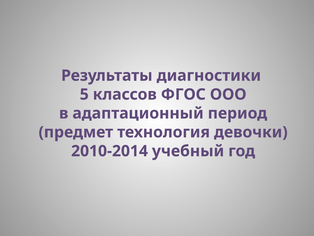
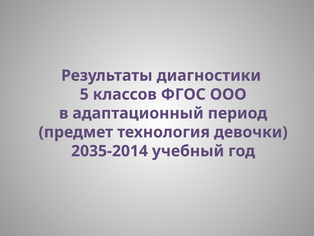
2010-2014: 2010-2014 -> 2035-2014
